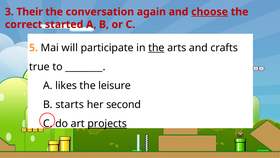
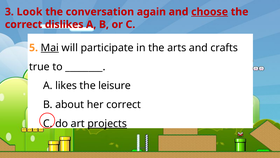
Their: Their -> Look
started: started -> dislikes
Mai underline: none -> present
the at (156, 48) underline: present -> none
starts: starts -> about
her second: second -> correct
